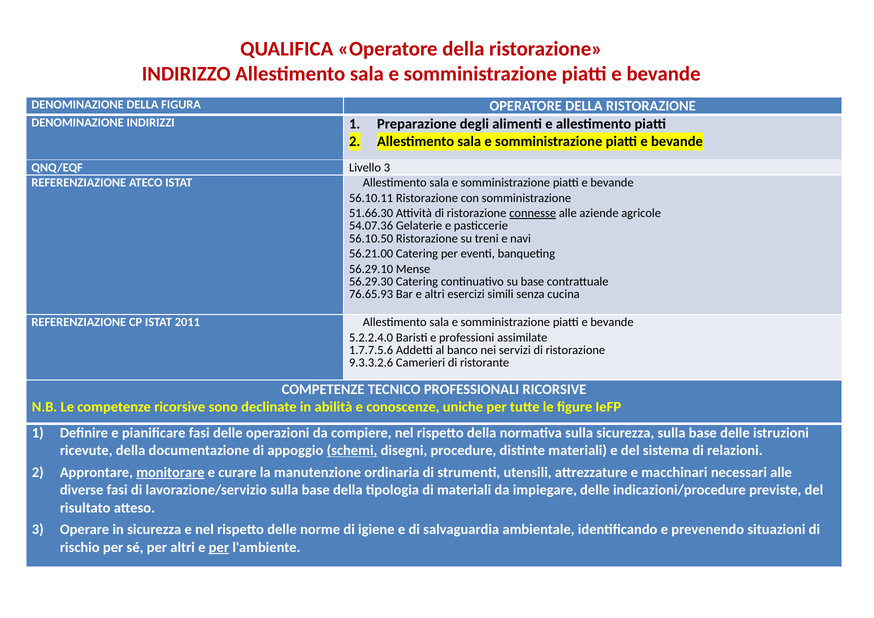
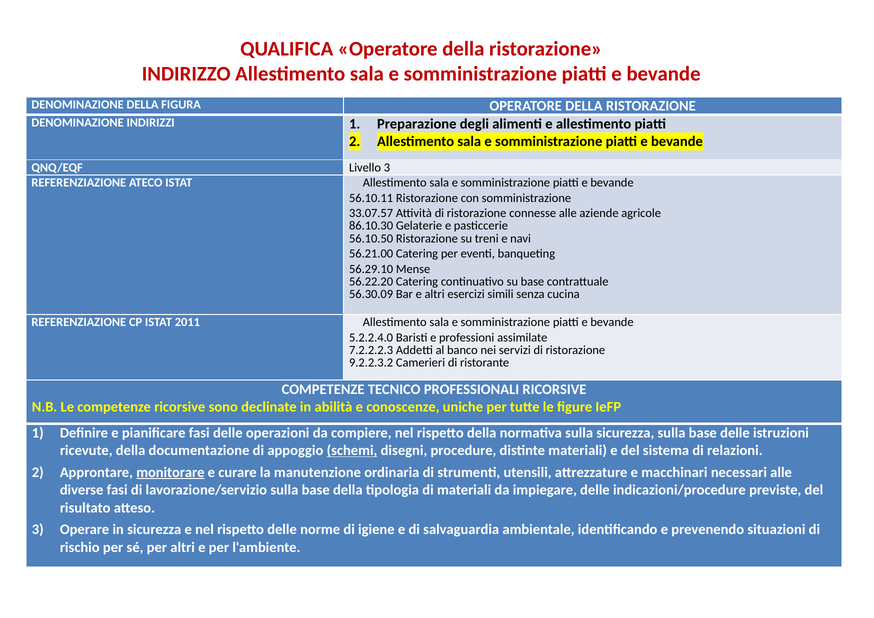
51.66.30: 51.66.30 -> 33.07.57
connesse underline: present -> none
54.07.36: 54.07.36 -> 86.10.30
56.29.30: 56.29.30 -> 56.22.20
76.65.93: 76.65.93 -> 56.30.09
1.7.7.5.6: 1.7.7.5.6 -> 7.2.2.2.3
9.3.3.2.6: 9.3.3.2.6 -> 9.2.2.3.2
per at (219, 547) underline: present -> none
